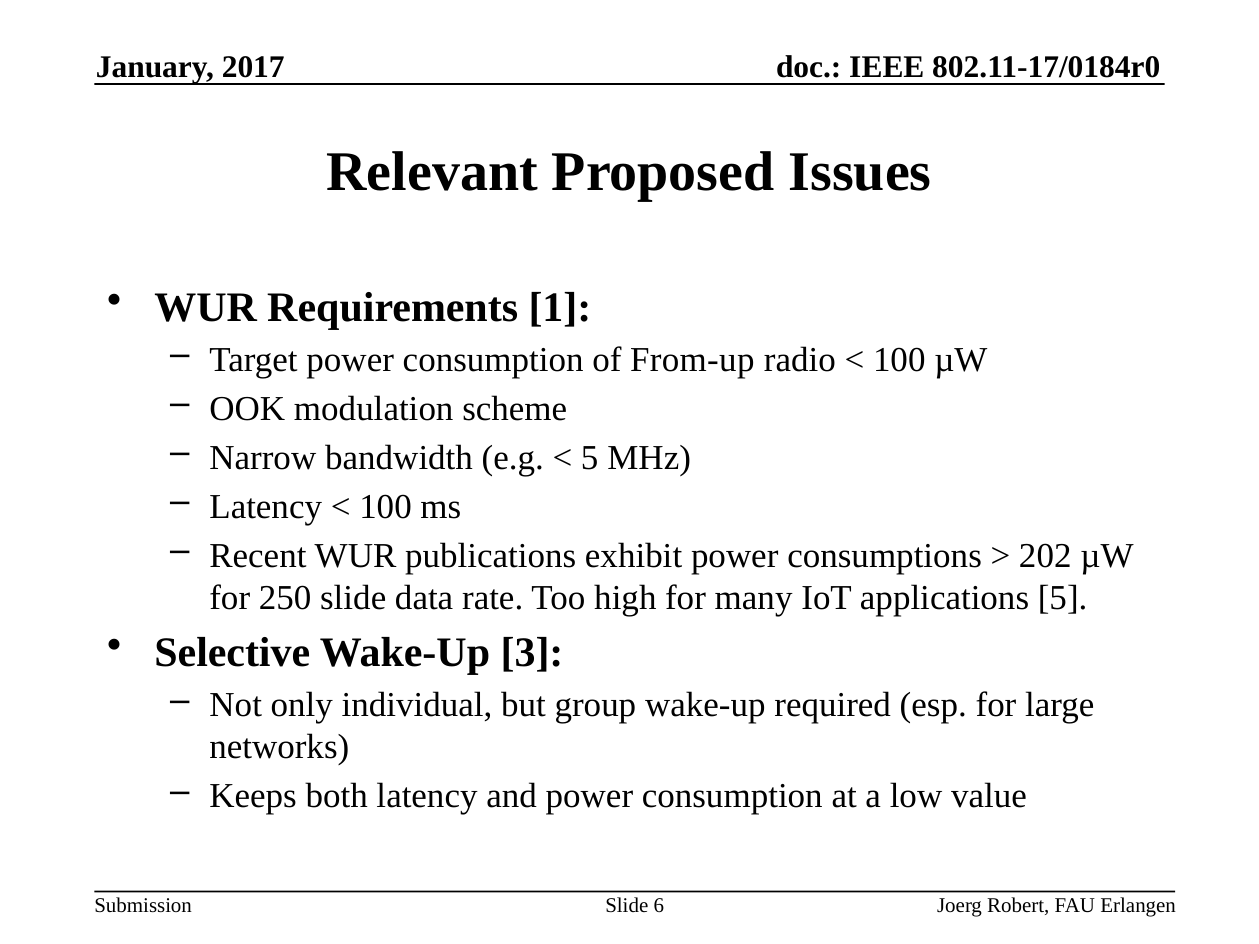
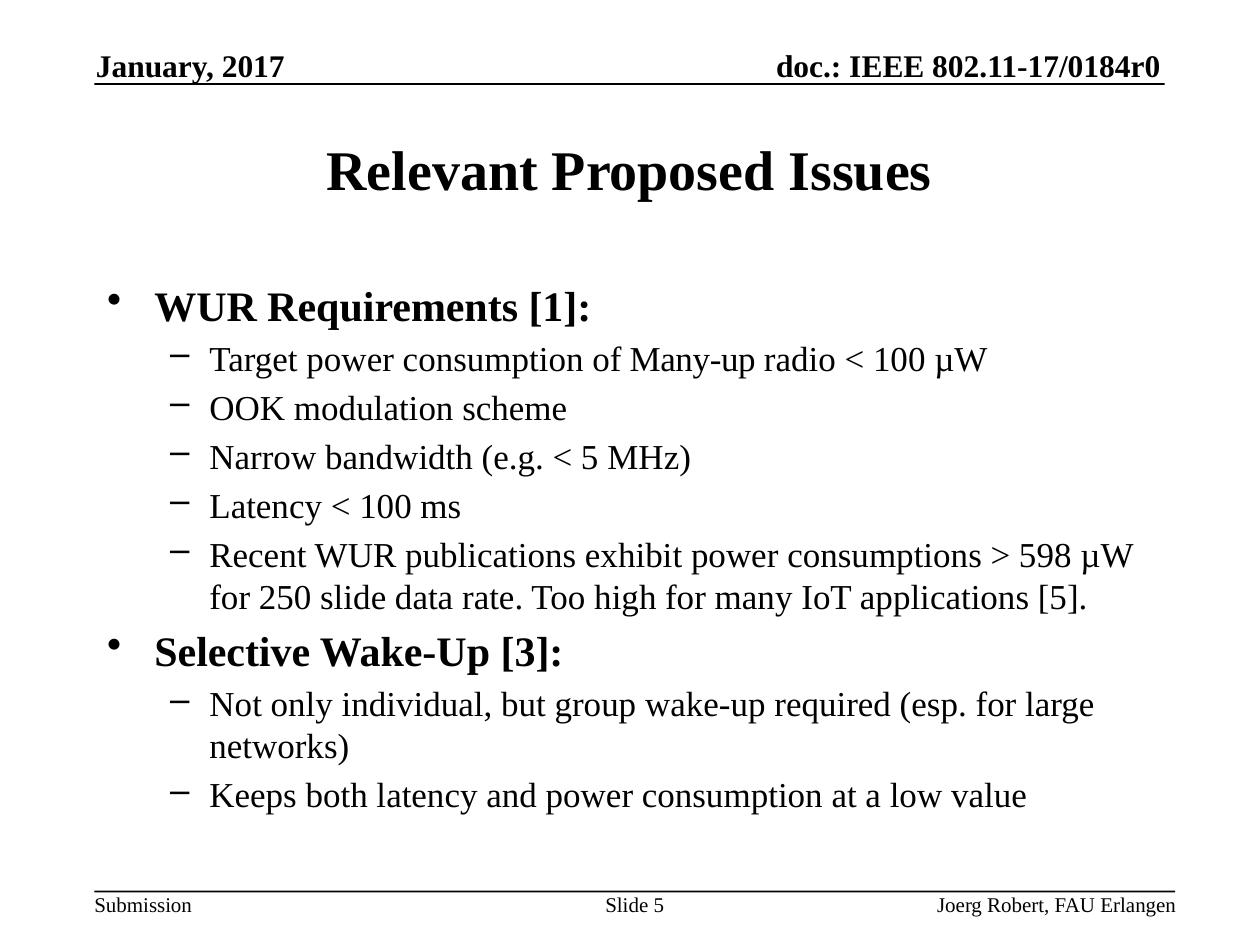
From-up: From-up -> Many-up
202: 202 -> 598
Slide 6: 6 -> 5
